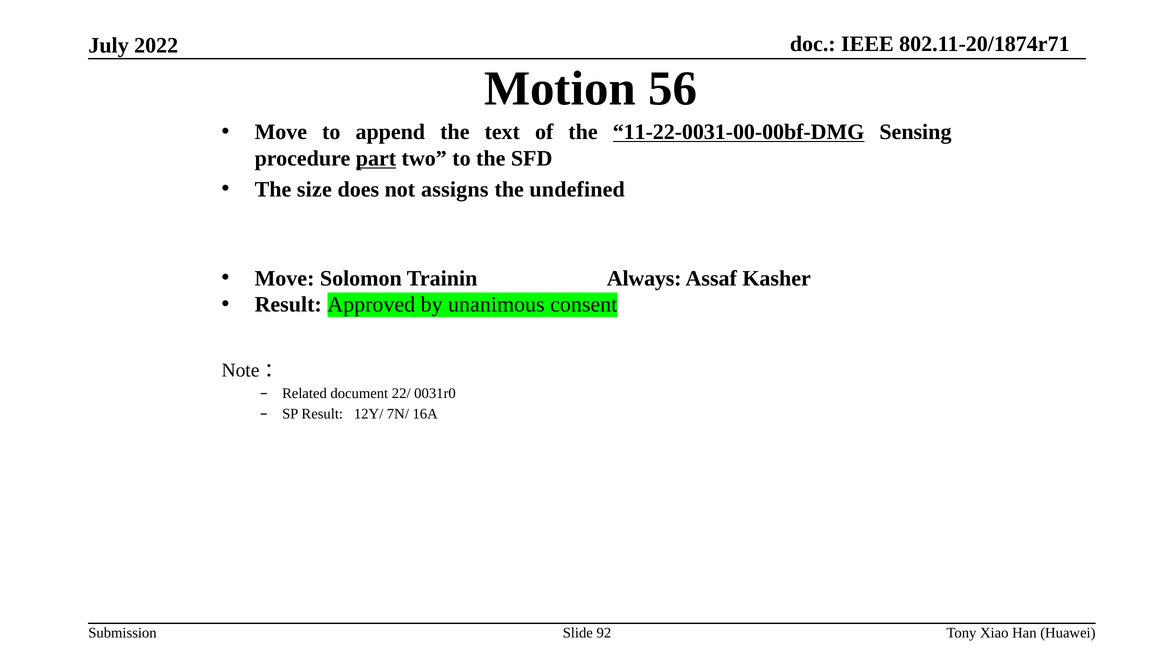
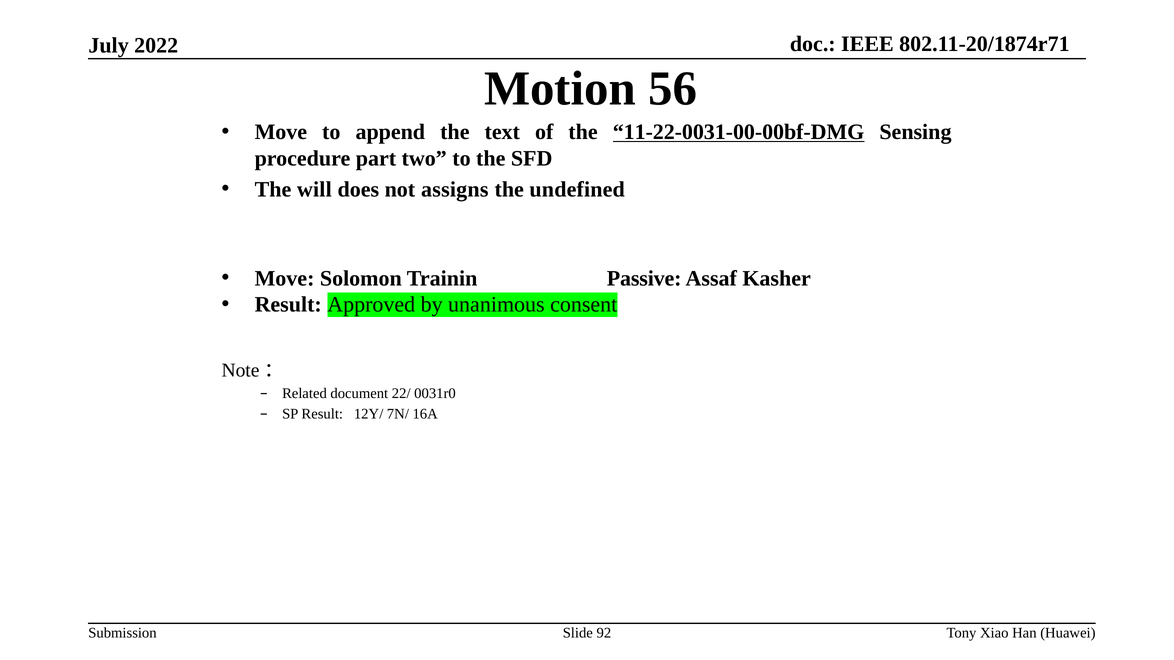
part underline: present -> none
size: size -> will
Always: Always -> Passive
